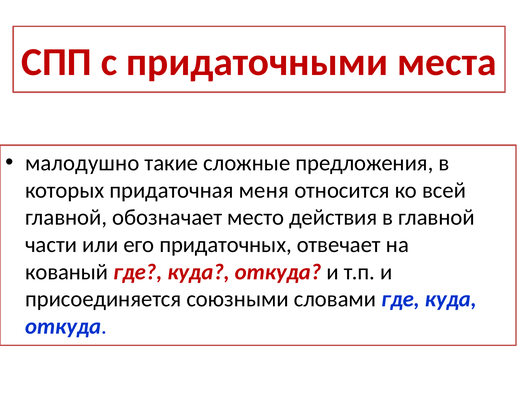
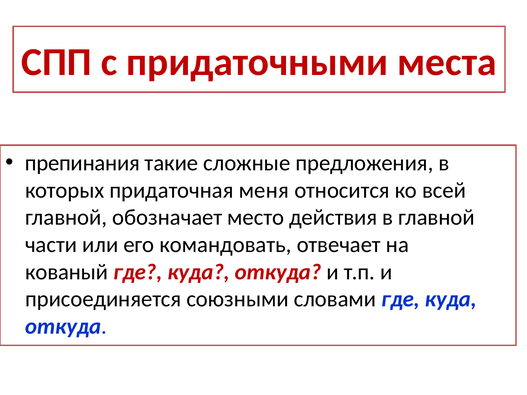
малодушно: малодушно -> препинания
придаточных: придаточных -> командовать
